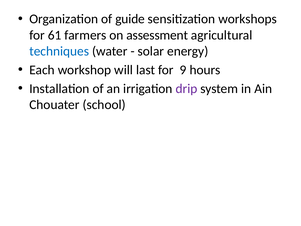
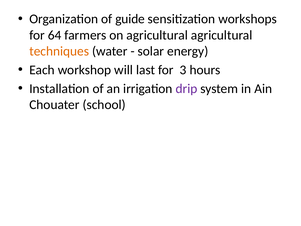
61: 61 -> 64
on assessment: assessment -> agricultural
techniques colour: blue -> orange
9: 9 -> 3
